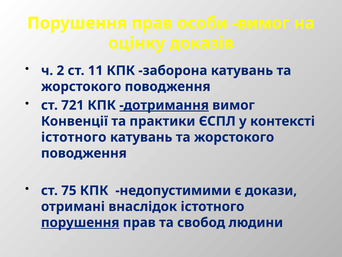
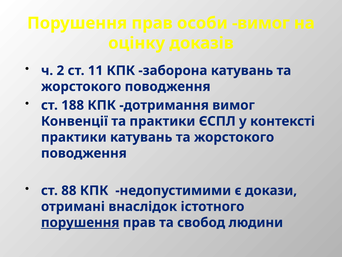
721: 721 -> 188
дотримання underline: present -> none
істотного at (74, 137): істотного -> практики
75: 75 -> 88
